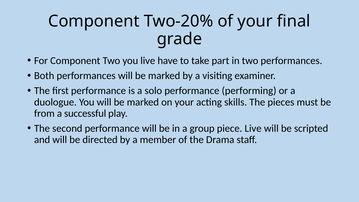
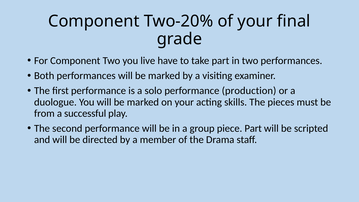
performing: performing -> production
piece Live: Live -> Part
